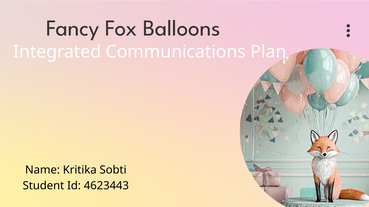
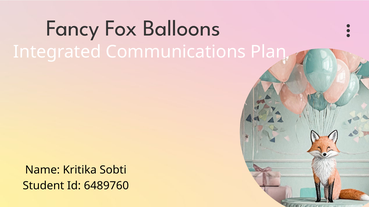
4623443: 4623443 -> 6489760
